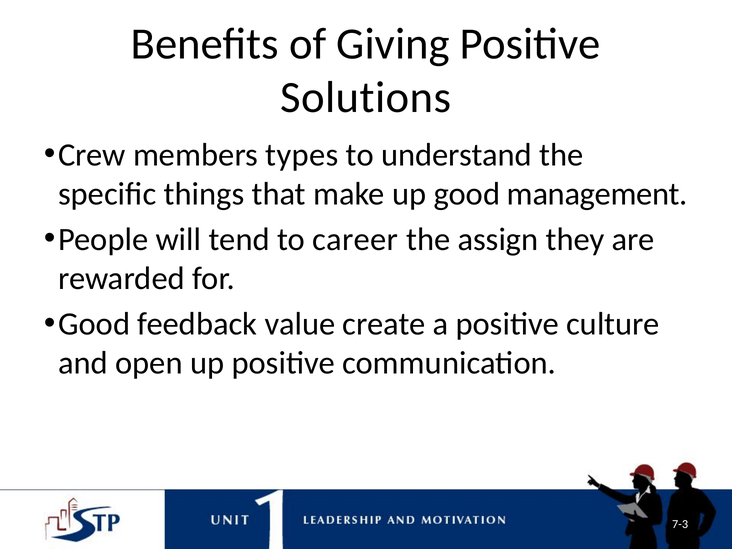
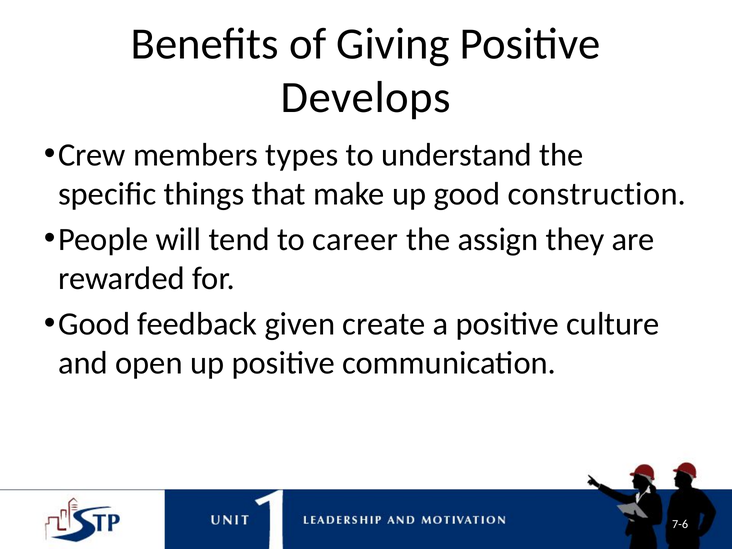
Solutions: Solutions -> Develops
management: management -> construction
value: value -> given
7-3: 7-3 -> 7-6
